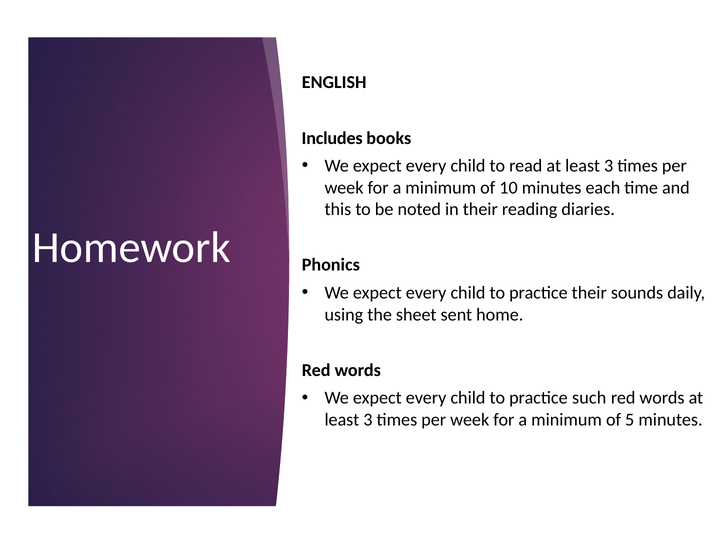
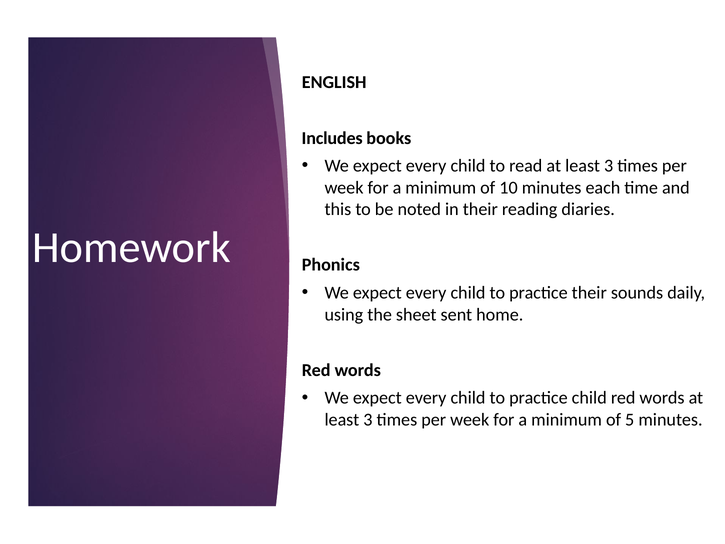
practice such: such -> child
